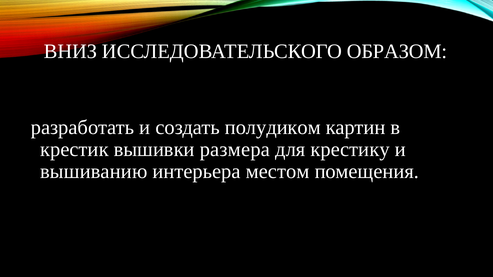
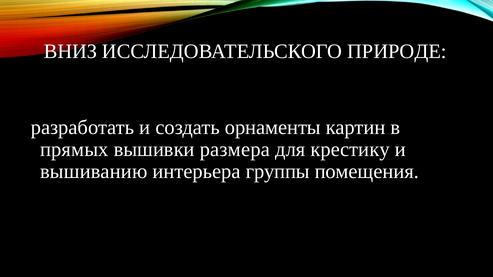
ОБРАЗОМ: ОБРАЗОМ -> ПРИРОДЕ
полудиком: полудиком -> орнаменты
крестик: крестик -> прямых
местом: местом -> группы
